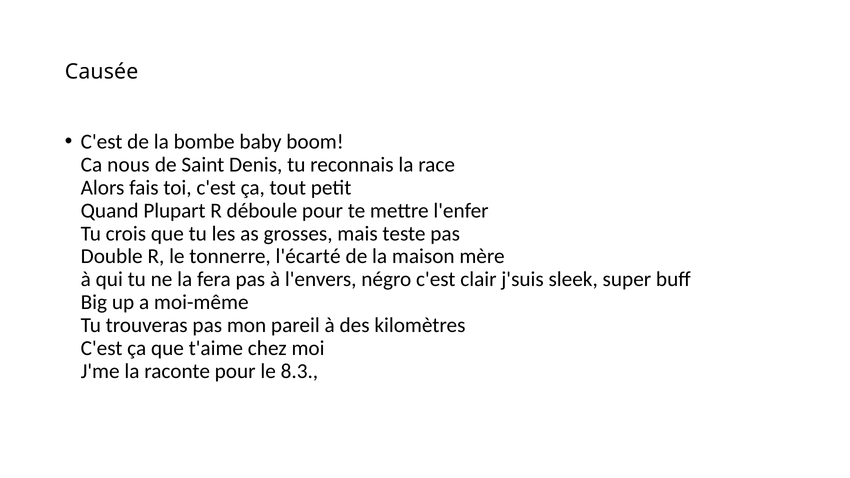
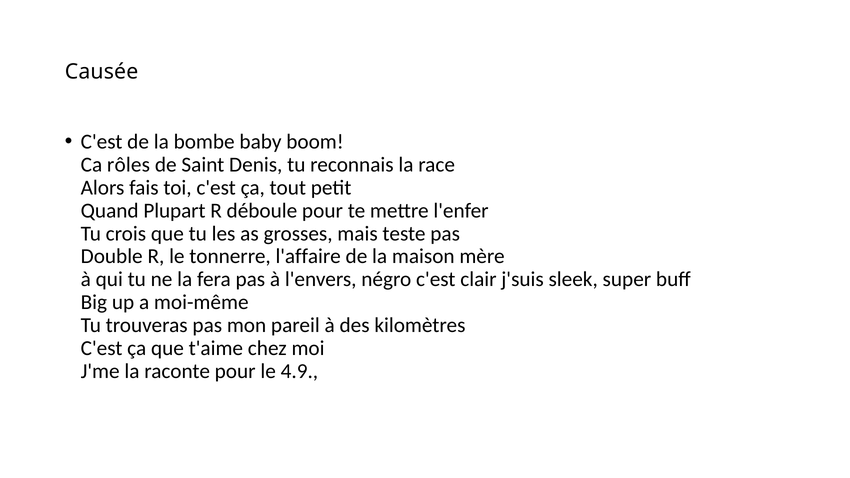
nous: nous -> rôles
l'écarté: l'écarté -> l'affaire
8.3: 8.3 -> 4.9
